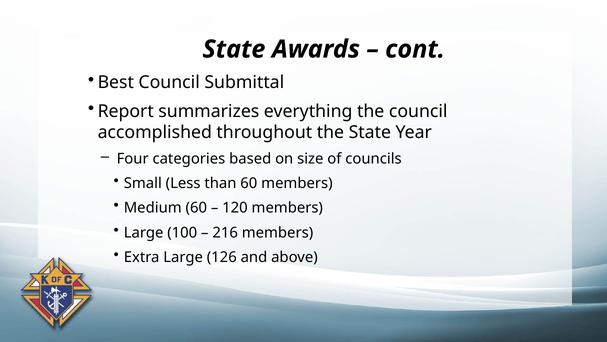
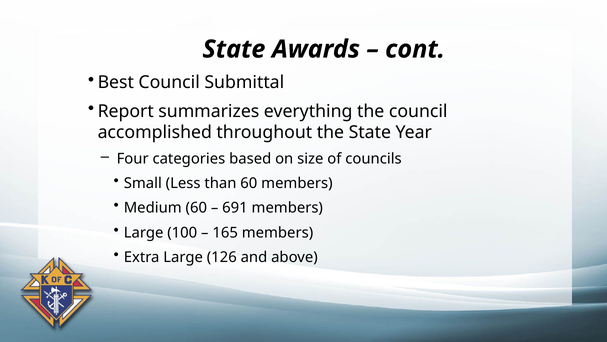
120: 120 -> 691
216: 216 -> 165
